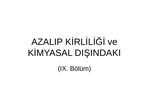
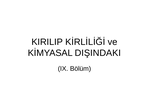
AZALIP: AZALIP -> KIRILIP
